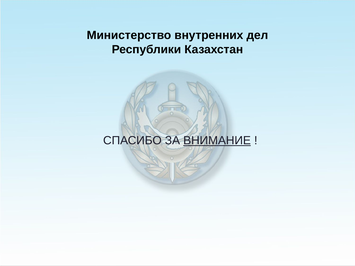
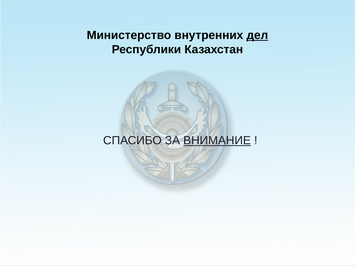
дел underline: none -> present
